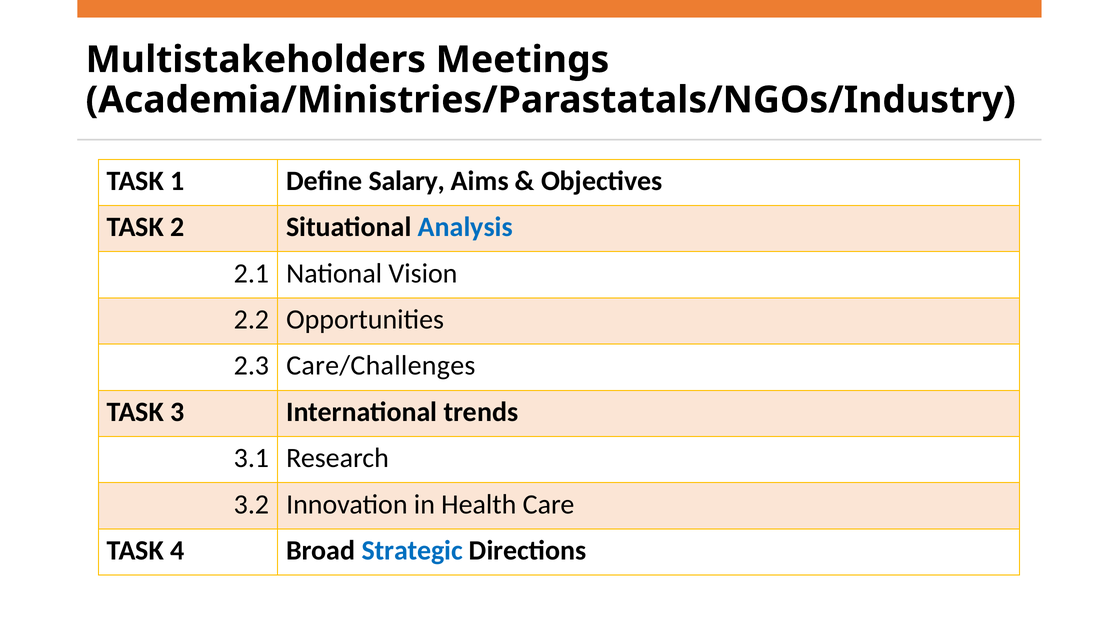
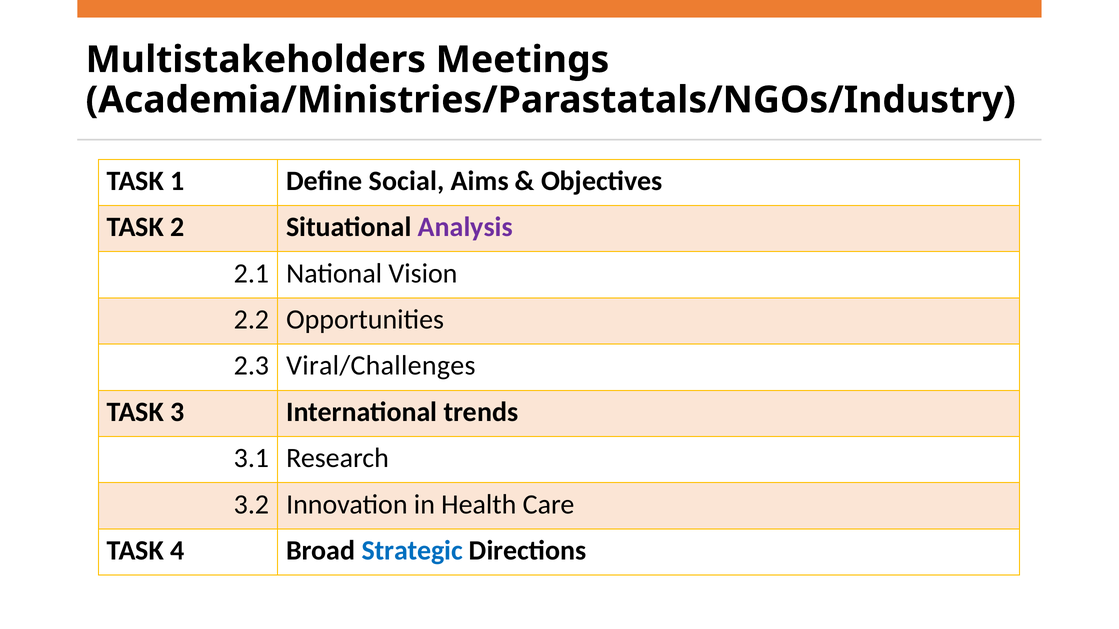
Salary: Salary -> Social
Analysis colour: blue -> purple
Care/Challenges: Care/Challenges -> Viral/Challenges
